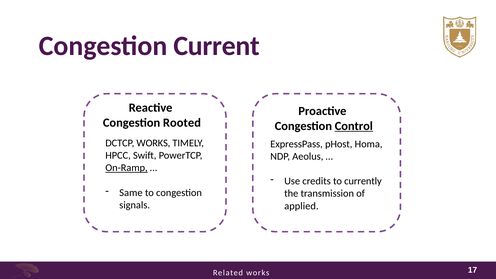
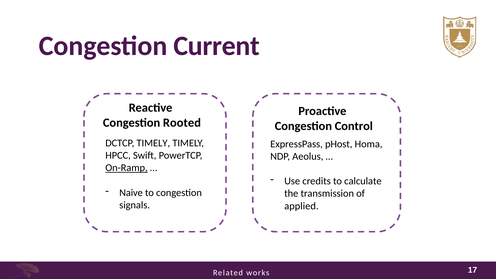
Control underline: present -> none
DCTCP WORKS: WORKS -> TIMELY
currently: currently -> calculate
Same: Same -> Naive
